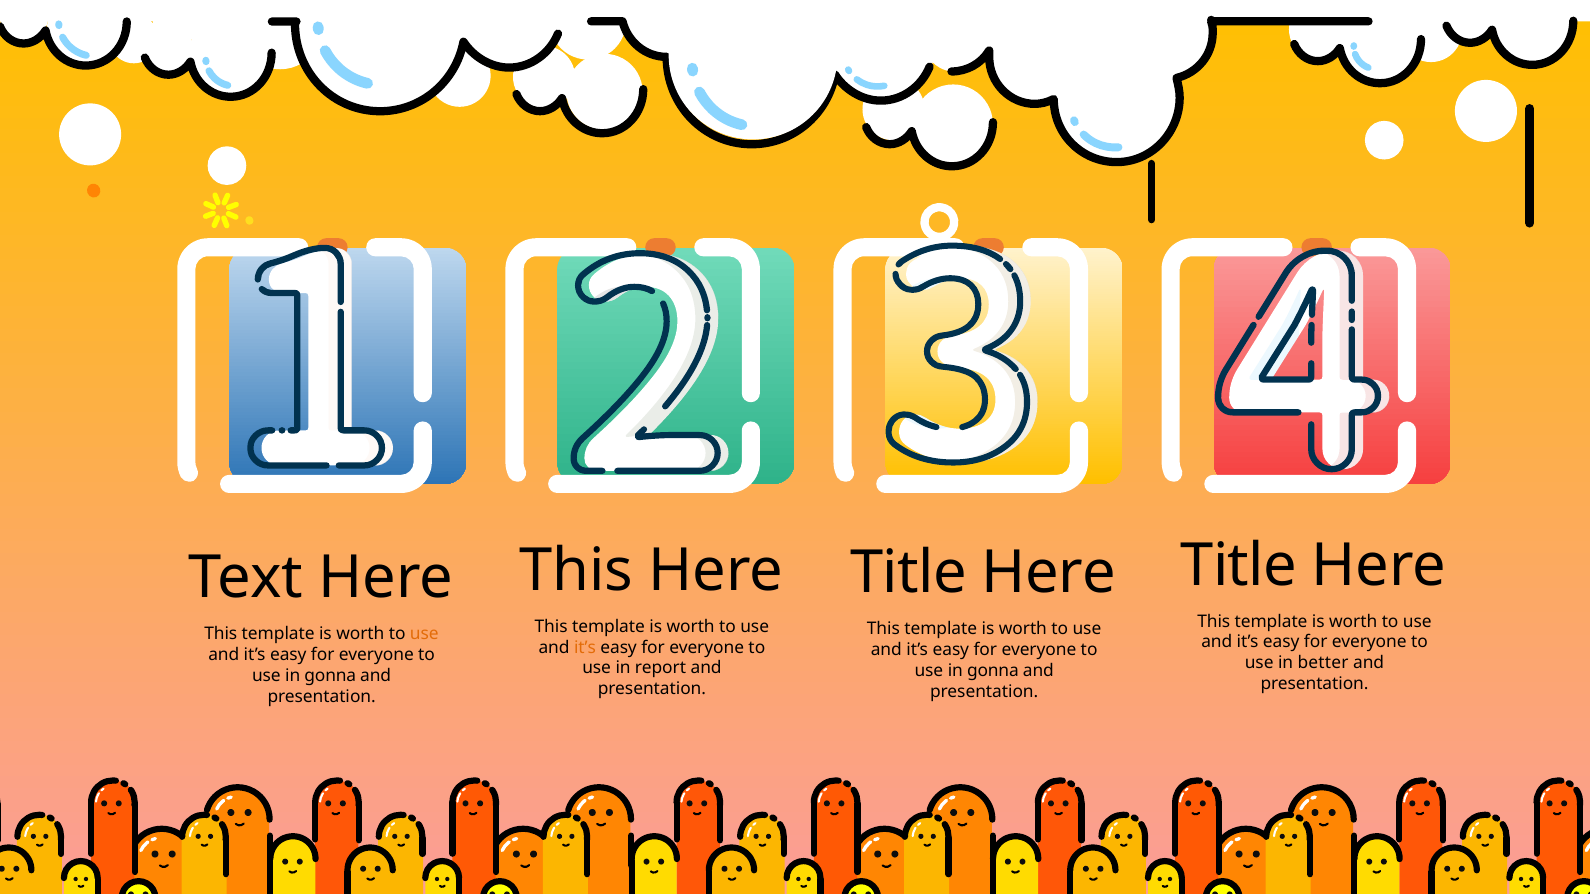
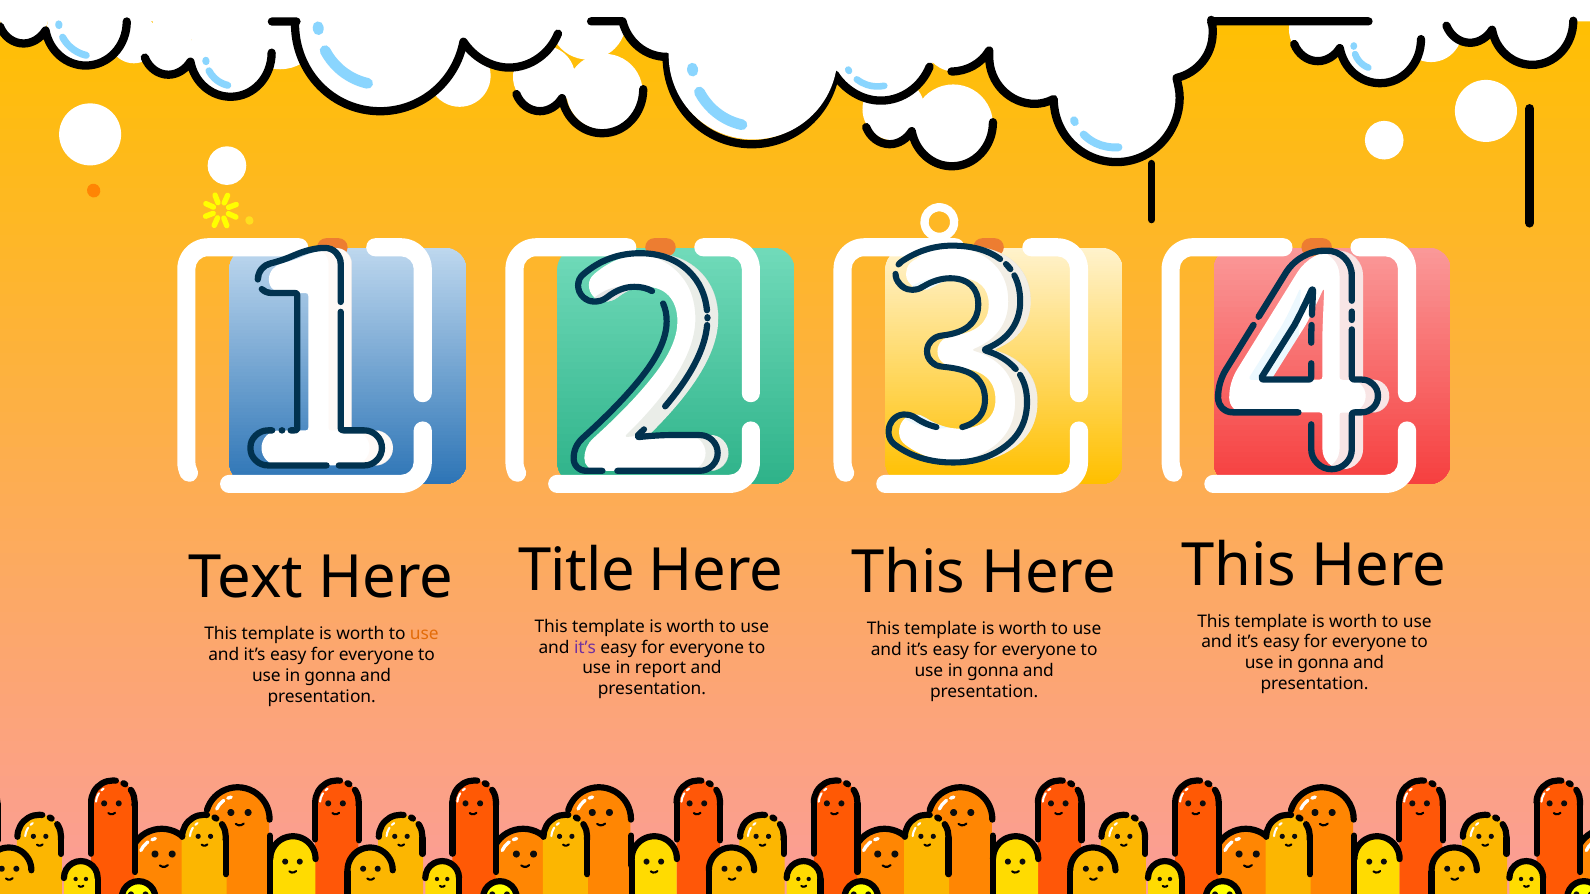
Title at (1239, 566): Title -> This
This at (576, 571): This -> Title
Title at (909, 573): Title -> This
it’s at (585, 648) colour: orange -> purple
better at (1323, 663): better -> gonna
